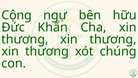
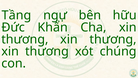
Cộng: Cộng -> Tầng
